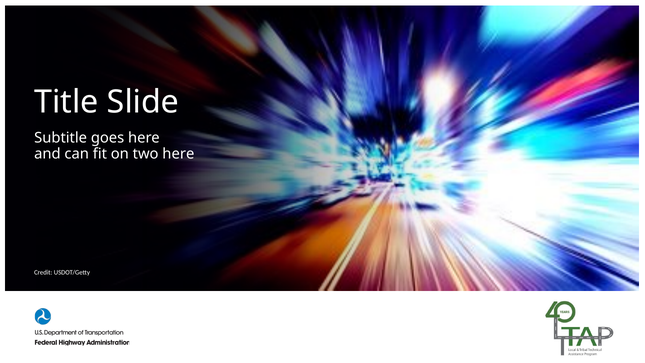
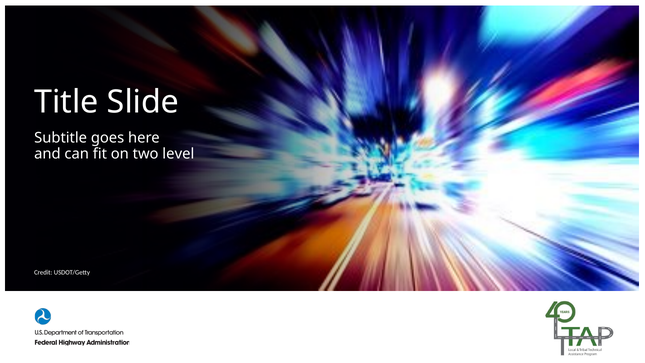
two here: here -> level
